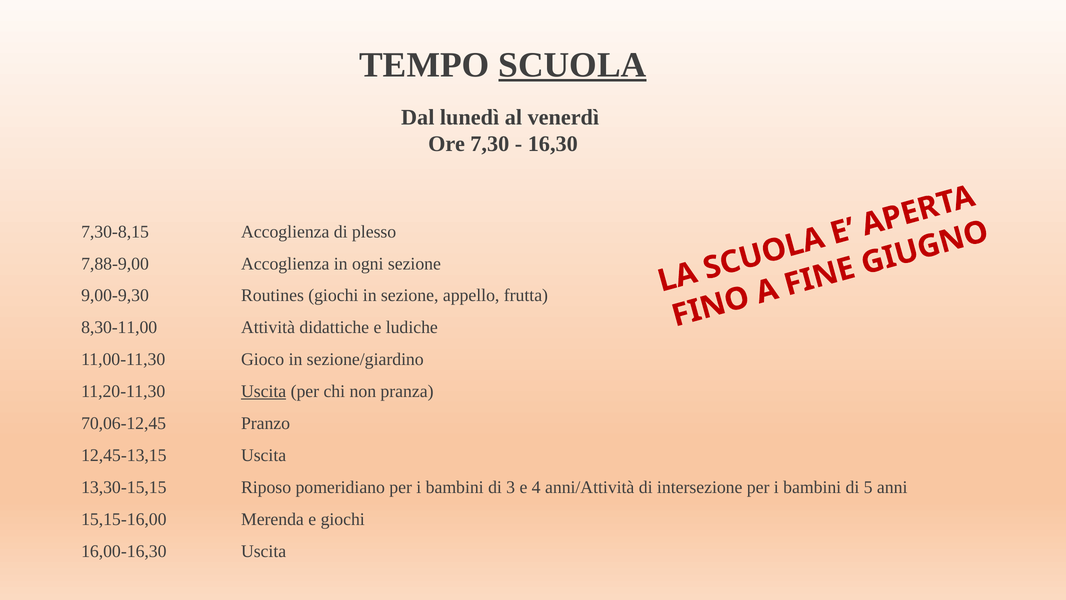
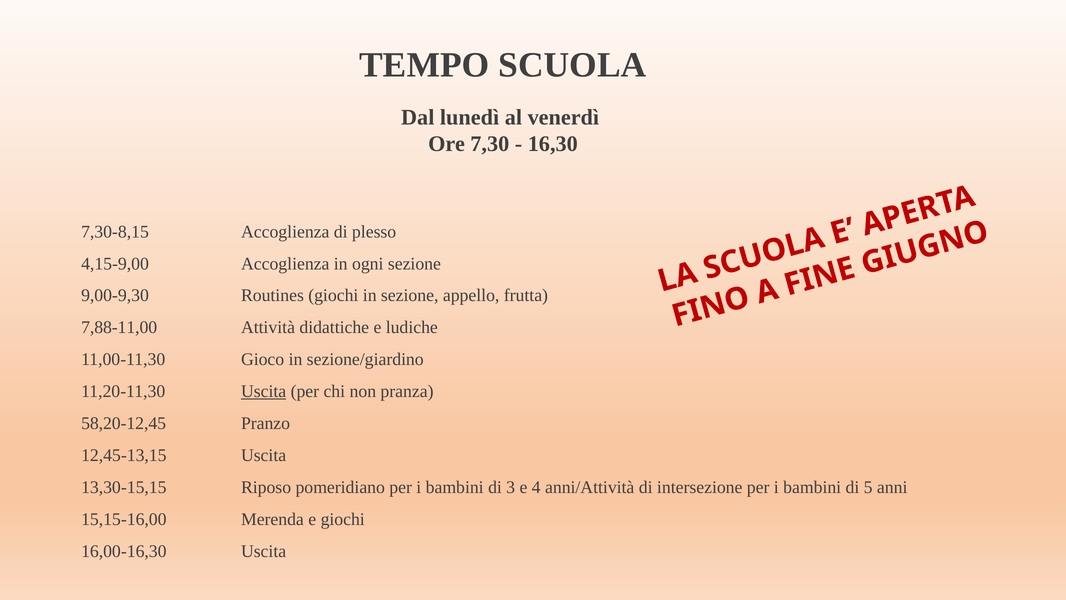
SCUOLA underline: present -> none
7,88-9,00: 7,88-9,00 -> 4,15-9,00
8,30-11,00: 8,30-11,00 -> 7,88-11,00
70,06-12,45: 70,06-12,45 -> 58,20-12,45
